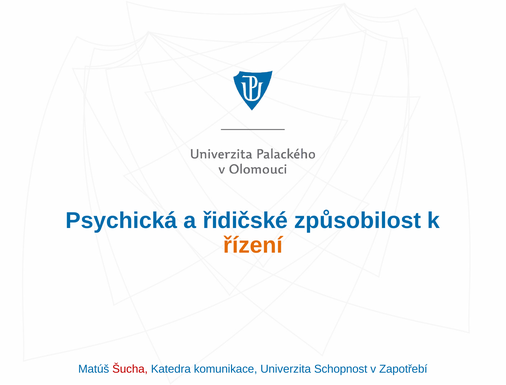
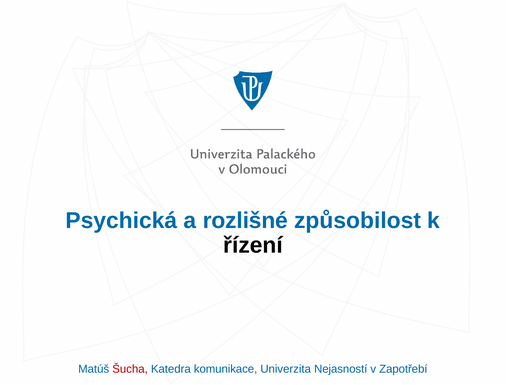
řidičské: řidičské -> rozlišné
řízení colour: orange -> black
Schopnost: Schopnost -> Nejasností
